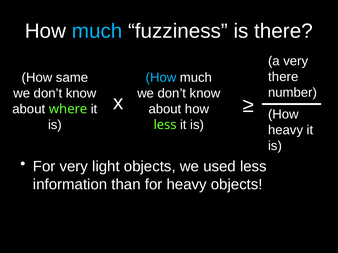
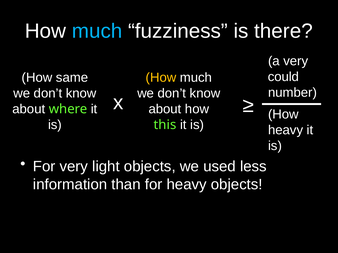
there at (283, 77): there -> could
How at (161, 78) colour: light blue -> yellow
less at (165, 125): less -> this
